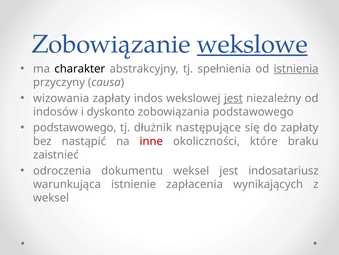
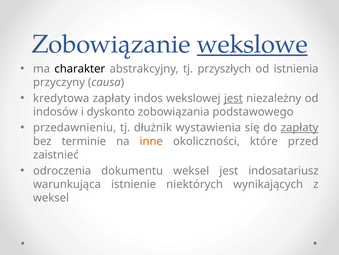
spełnienia: spełnienia -> przyszłych
istnienia underline: present -> none
wizowania: wizowania -> kredytowa
podstawowego at (75, 127): podstawowego -> przedawnieniu
następujące: następujące -> wystawienia
zapłaty at (300, 127) underline: none -> present
nastąpić: nastąpić -> terminie
inne colour: red -> orange
braku: braku -> przed
zapłacenia: zapłacenia -> niektórych
